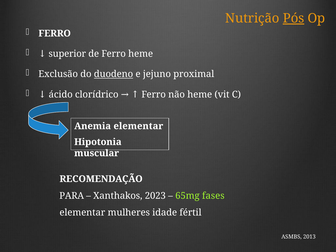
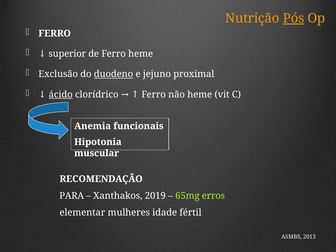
ácido underline: none -> present
Anemia elementar: elementar -> funcionais
2023: 2023 -> 2019
fases: fases -> erros
